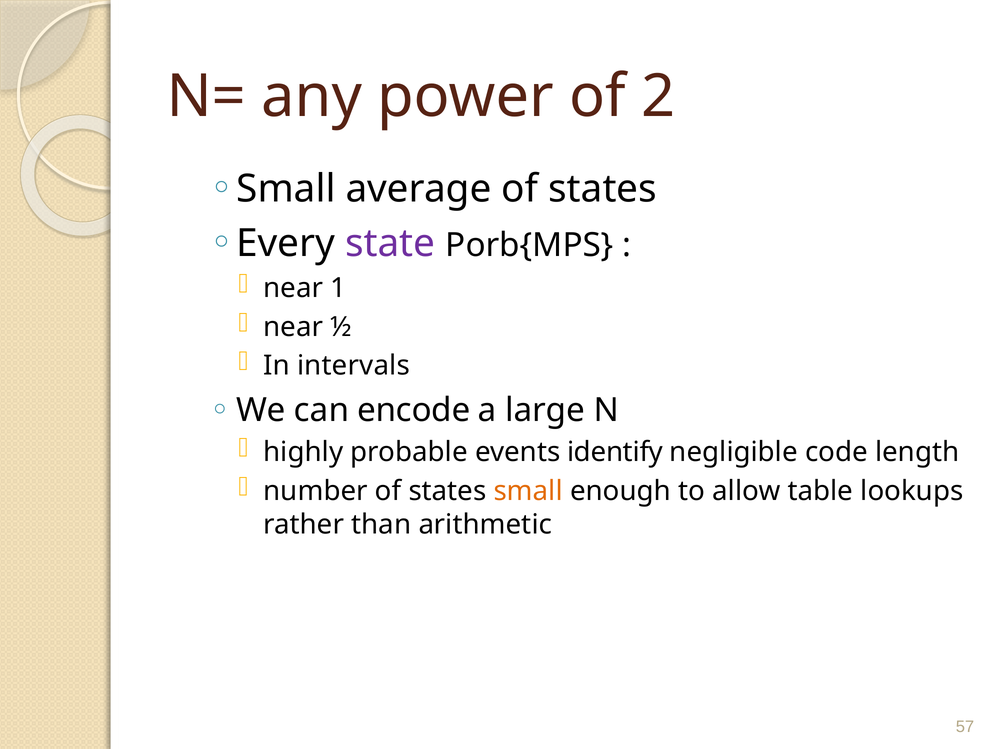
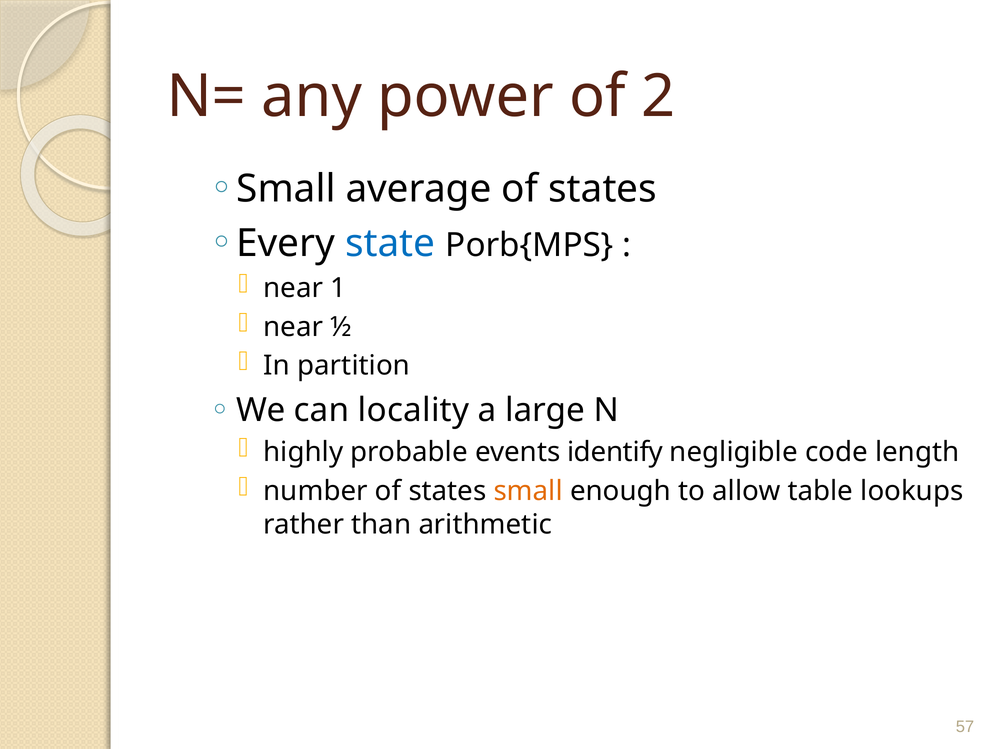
state colour: purple -> blue
intervals: intervals -> partition
encode: encode -> locality
